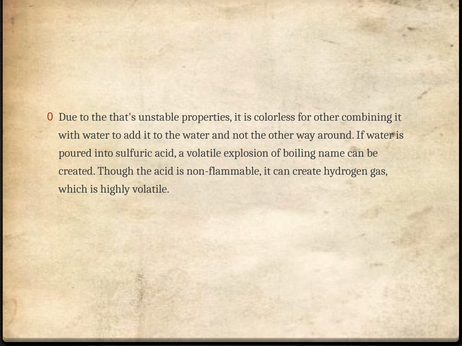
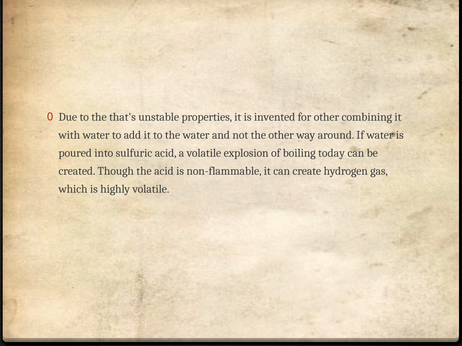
colorless: colorless -> invented
name: name -> today
